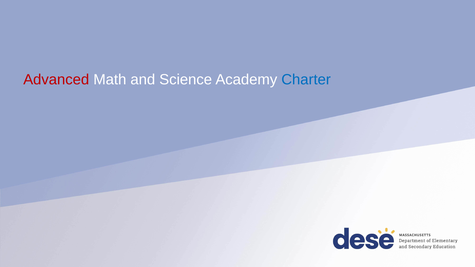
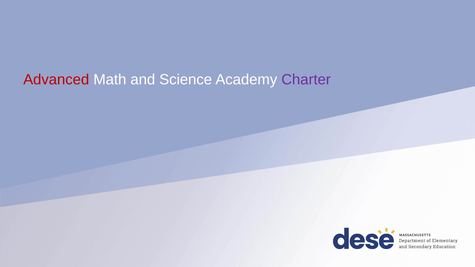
Charter colour: blue -> purple
